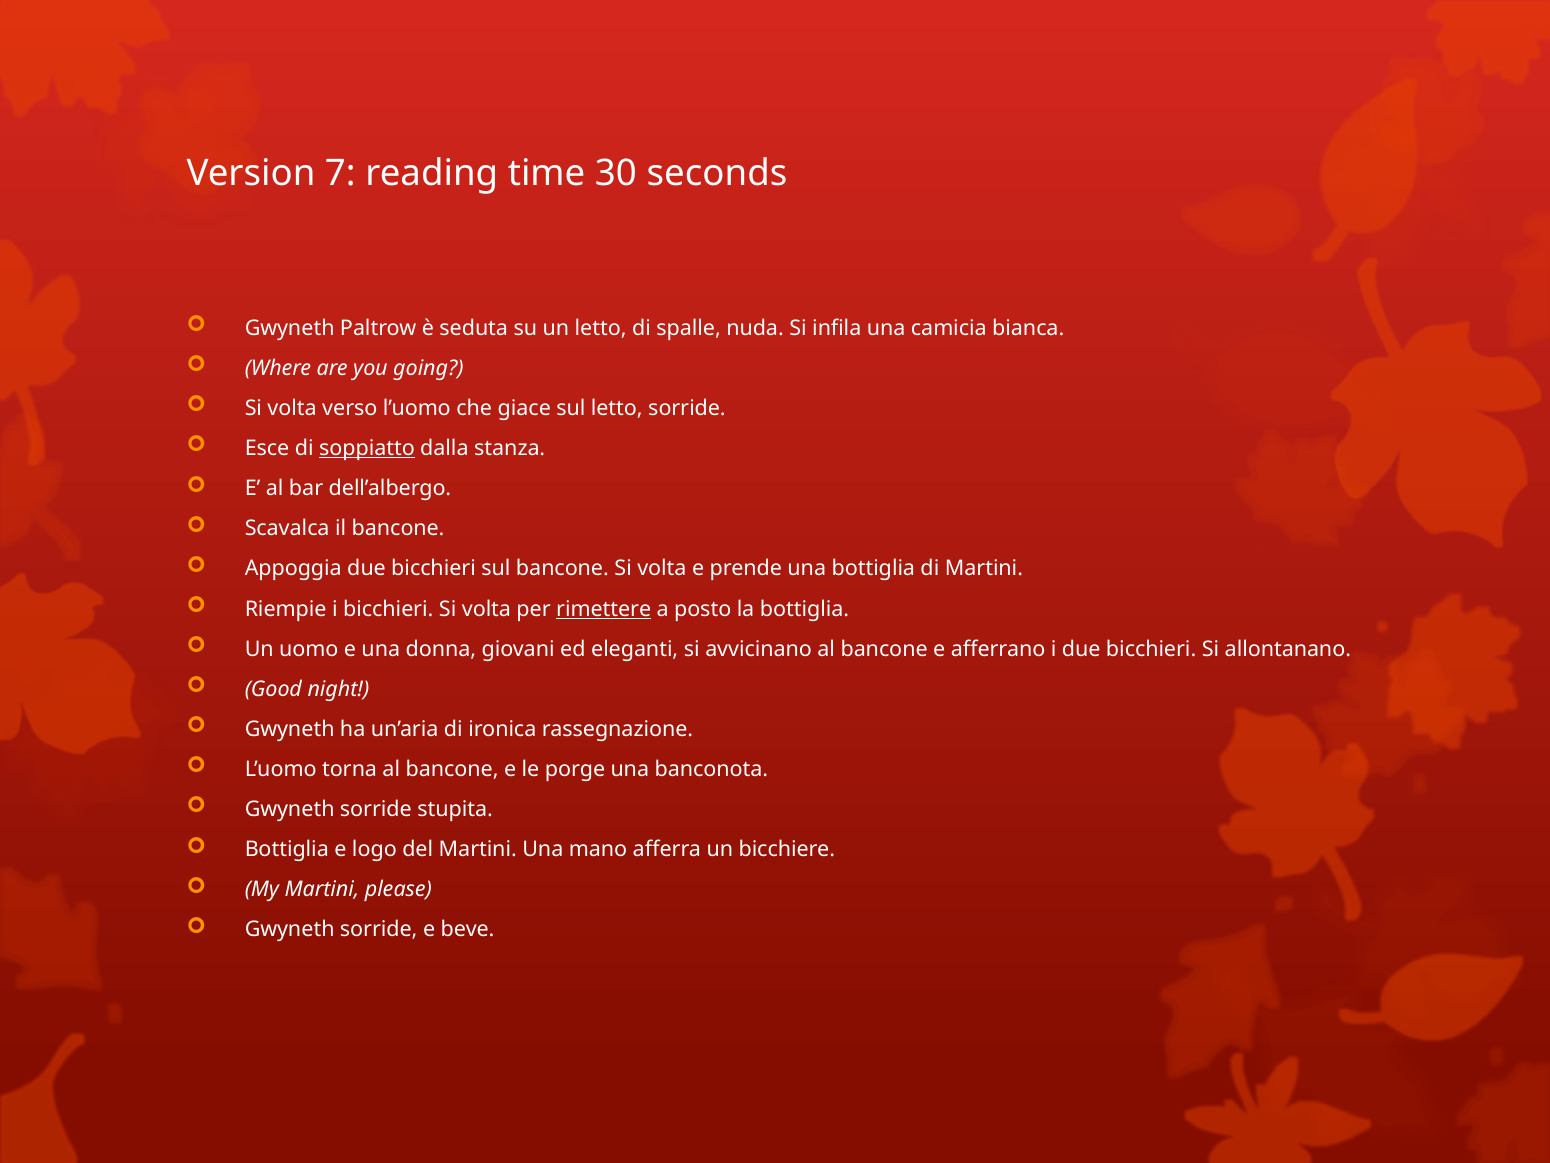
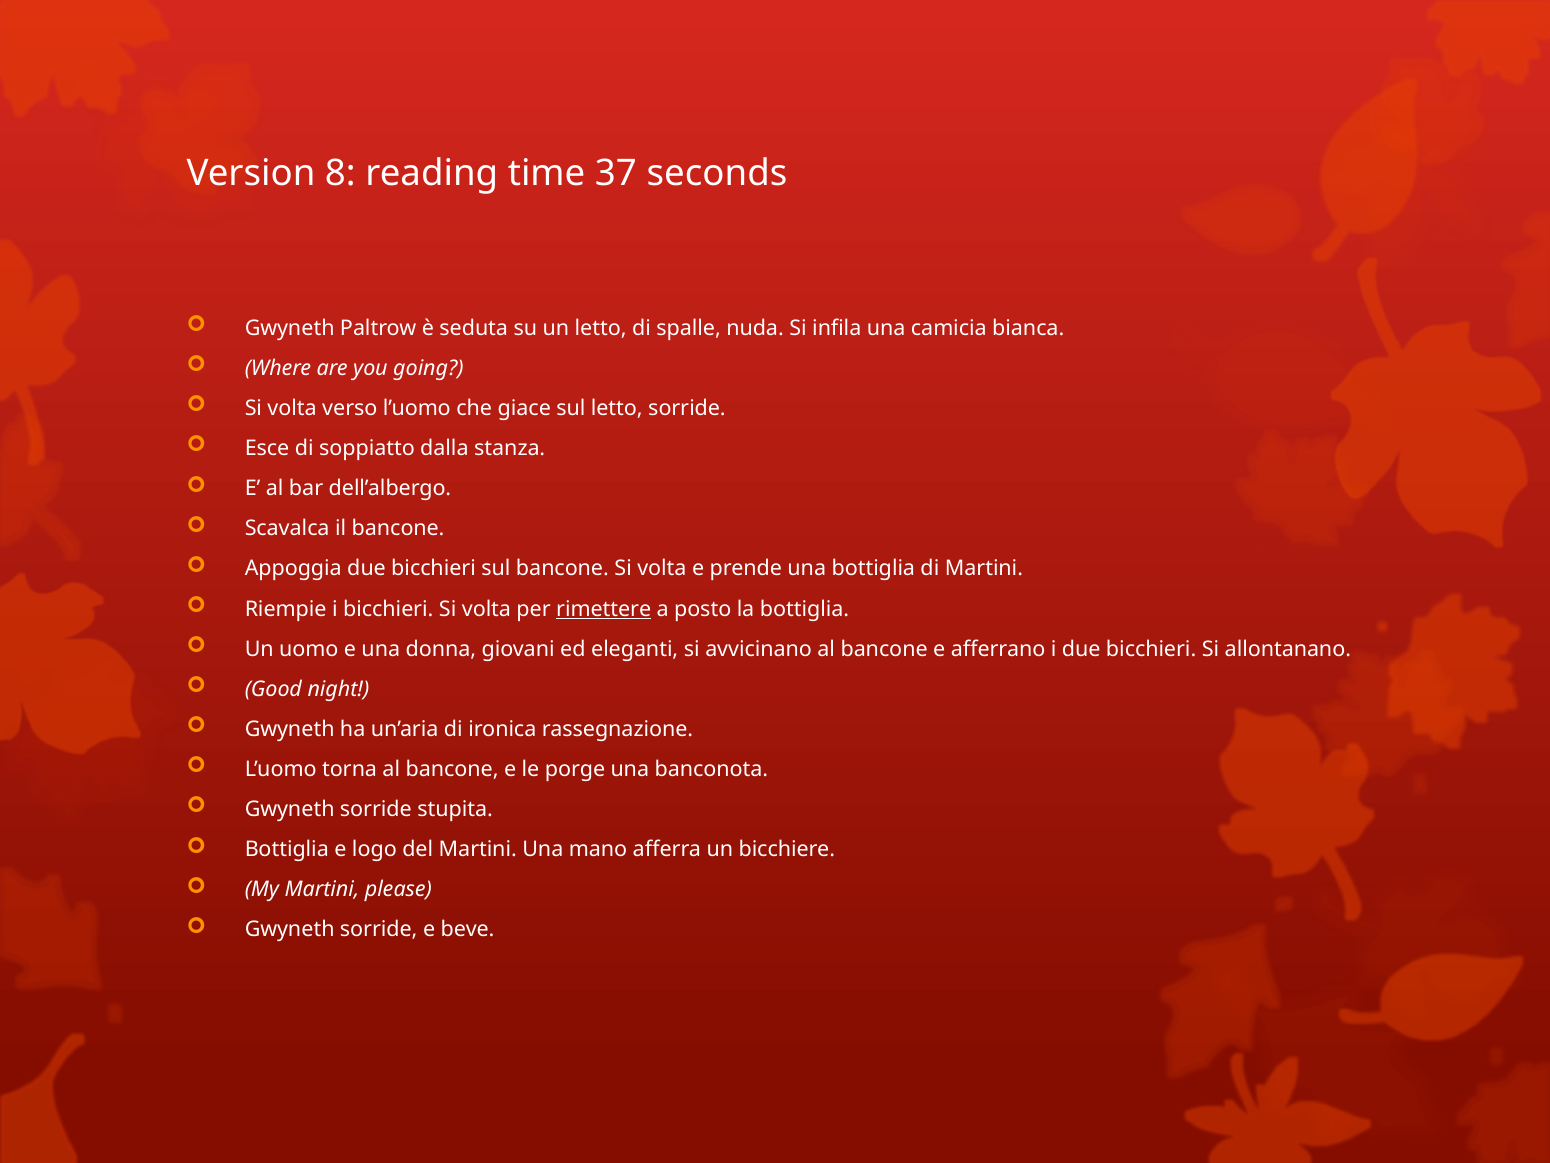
7: 7 -> 8
30: 30 -> 37
soppiatto underline: present -> none
